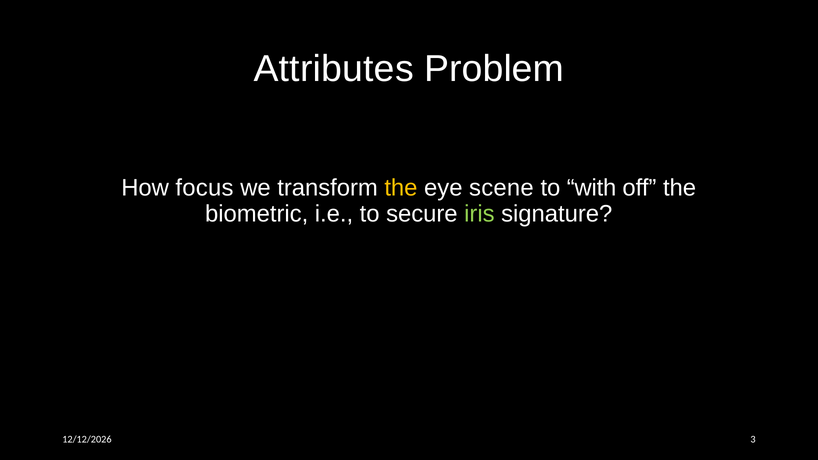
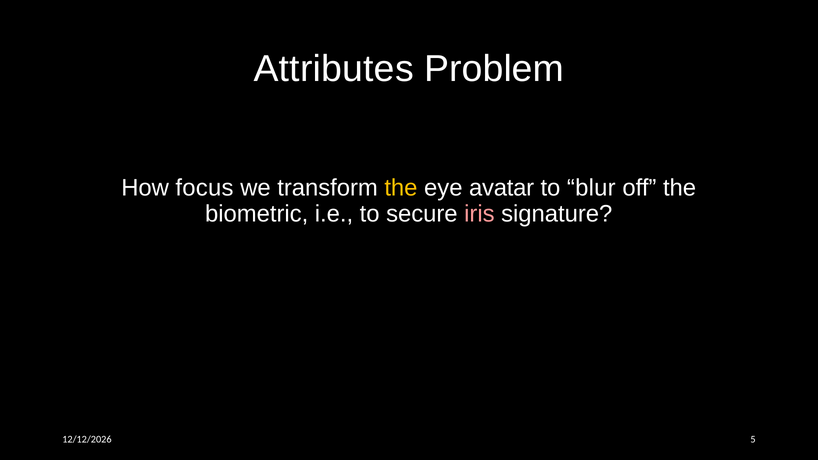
scene: scene -> avatar
with: with -> blur
iris colour: light green -> pink
3: 3 -> 5
